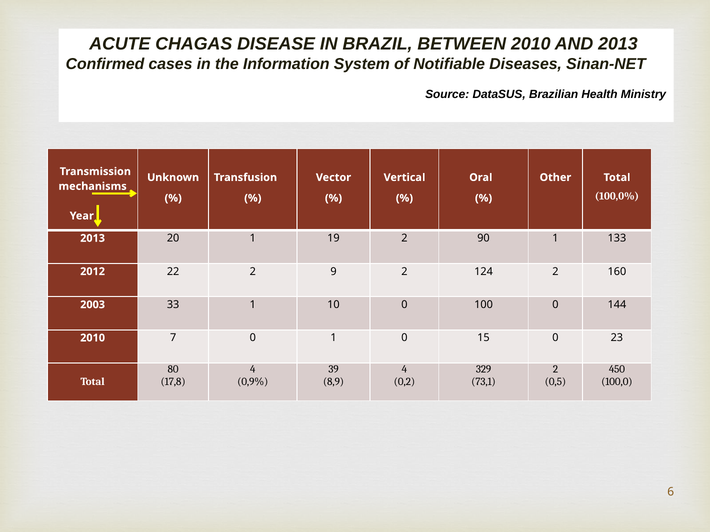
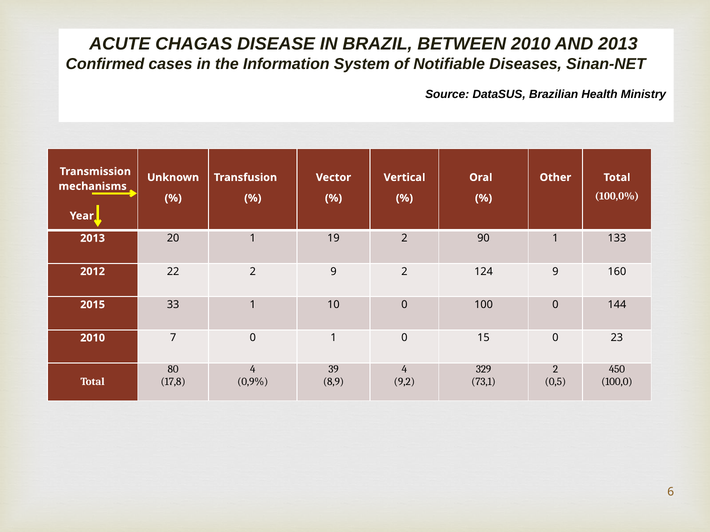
124 2: 2 -> 9
2003: 2003 -> 2015
0,2: 0,2 -> 9,2
